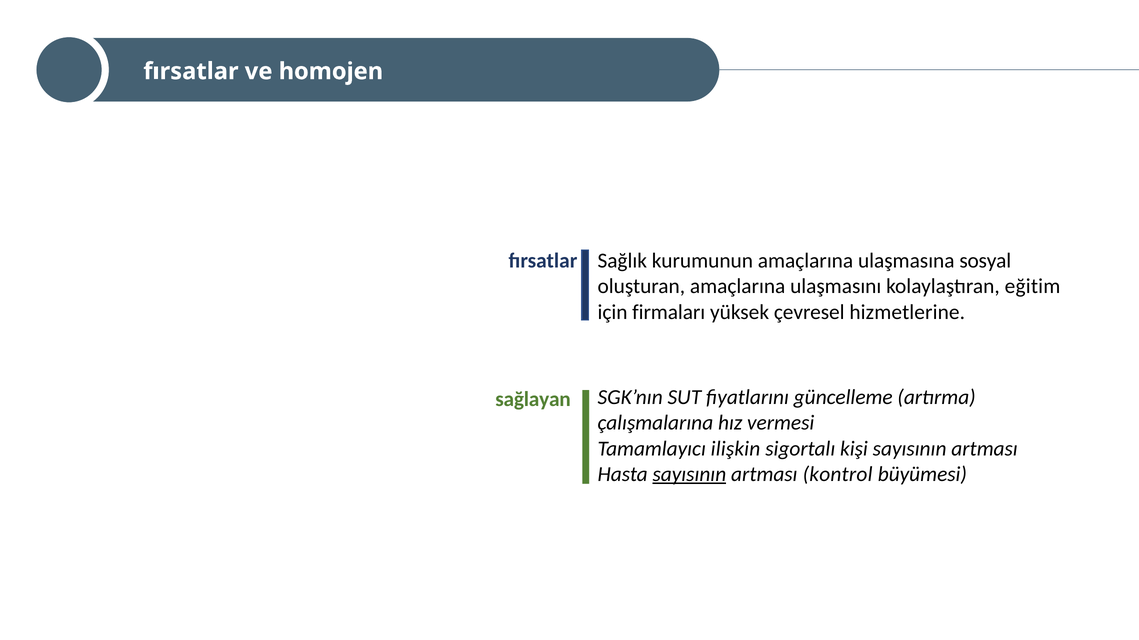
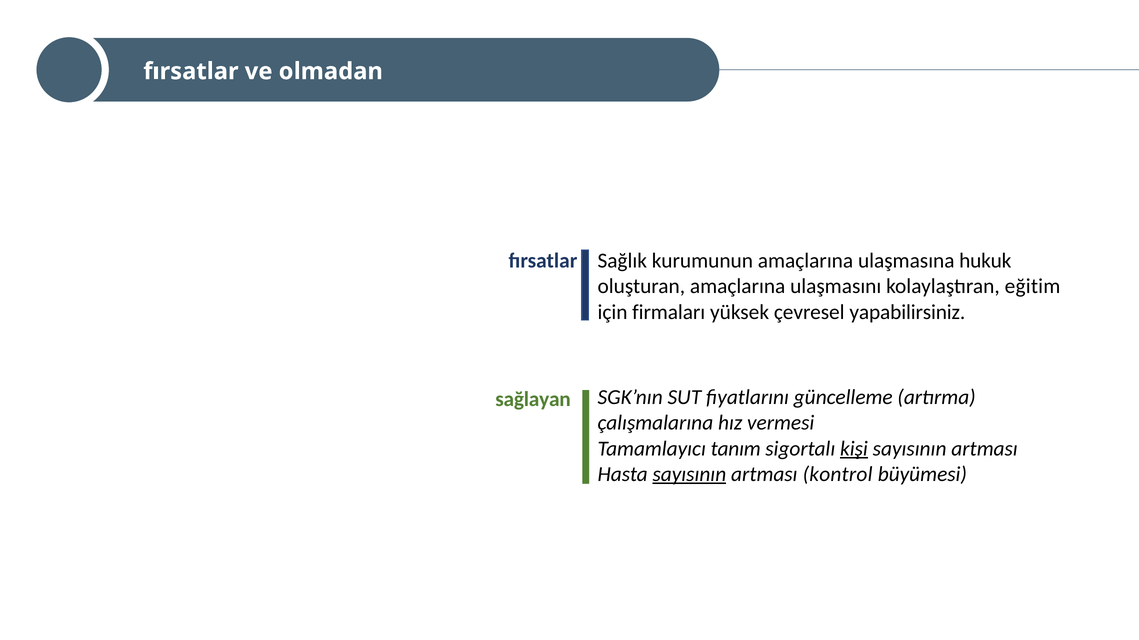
homojen: homojen -> olmadan
sosyal: sosyal -> hukuk
hizmetlerine: hizmetlerine -> yapabilirsiniz
ilişkin: ilişkin -> tanım
kişi underline: none -> present
